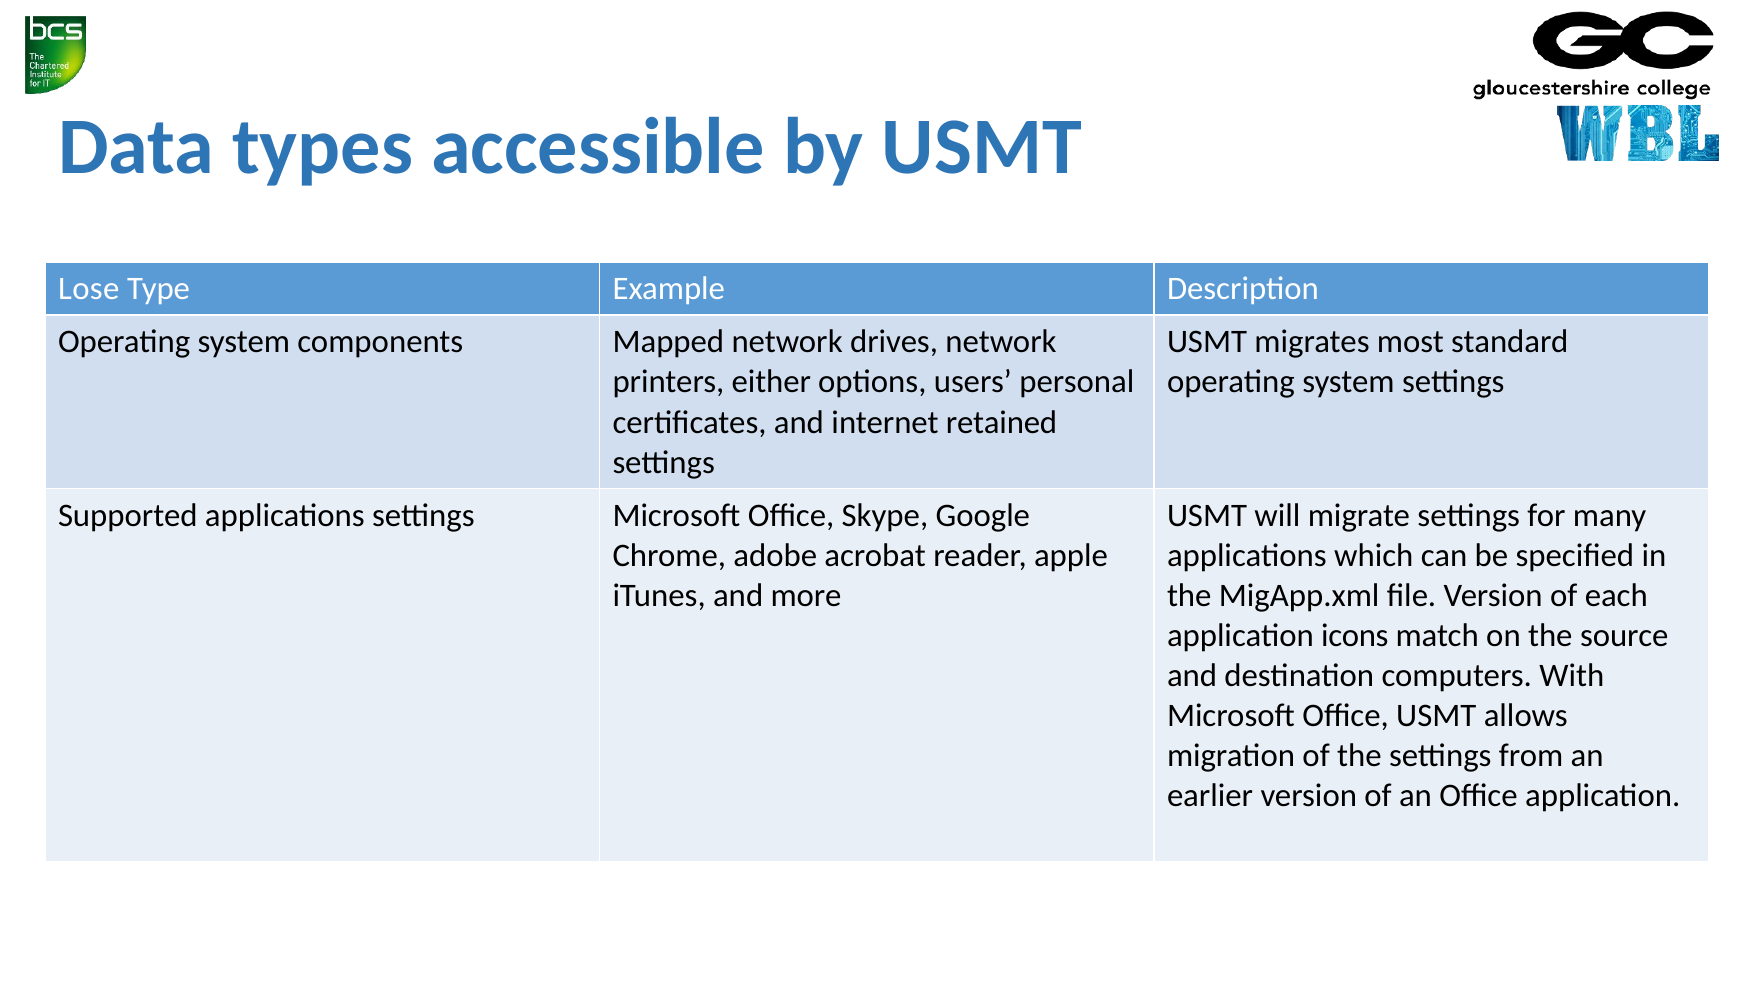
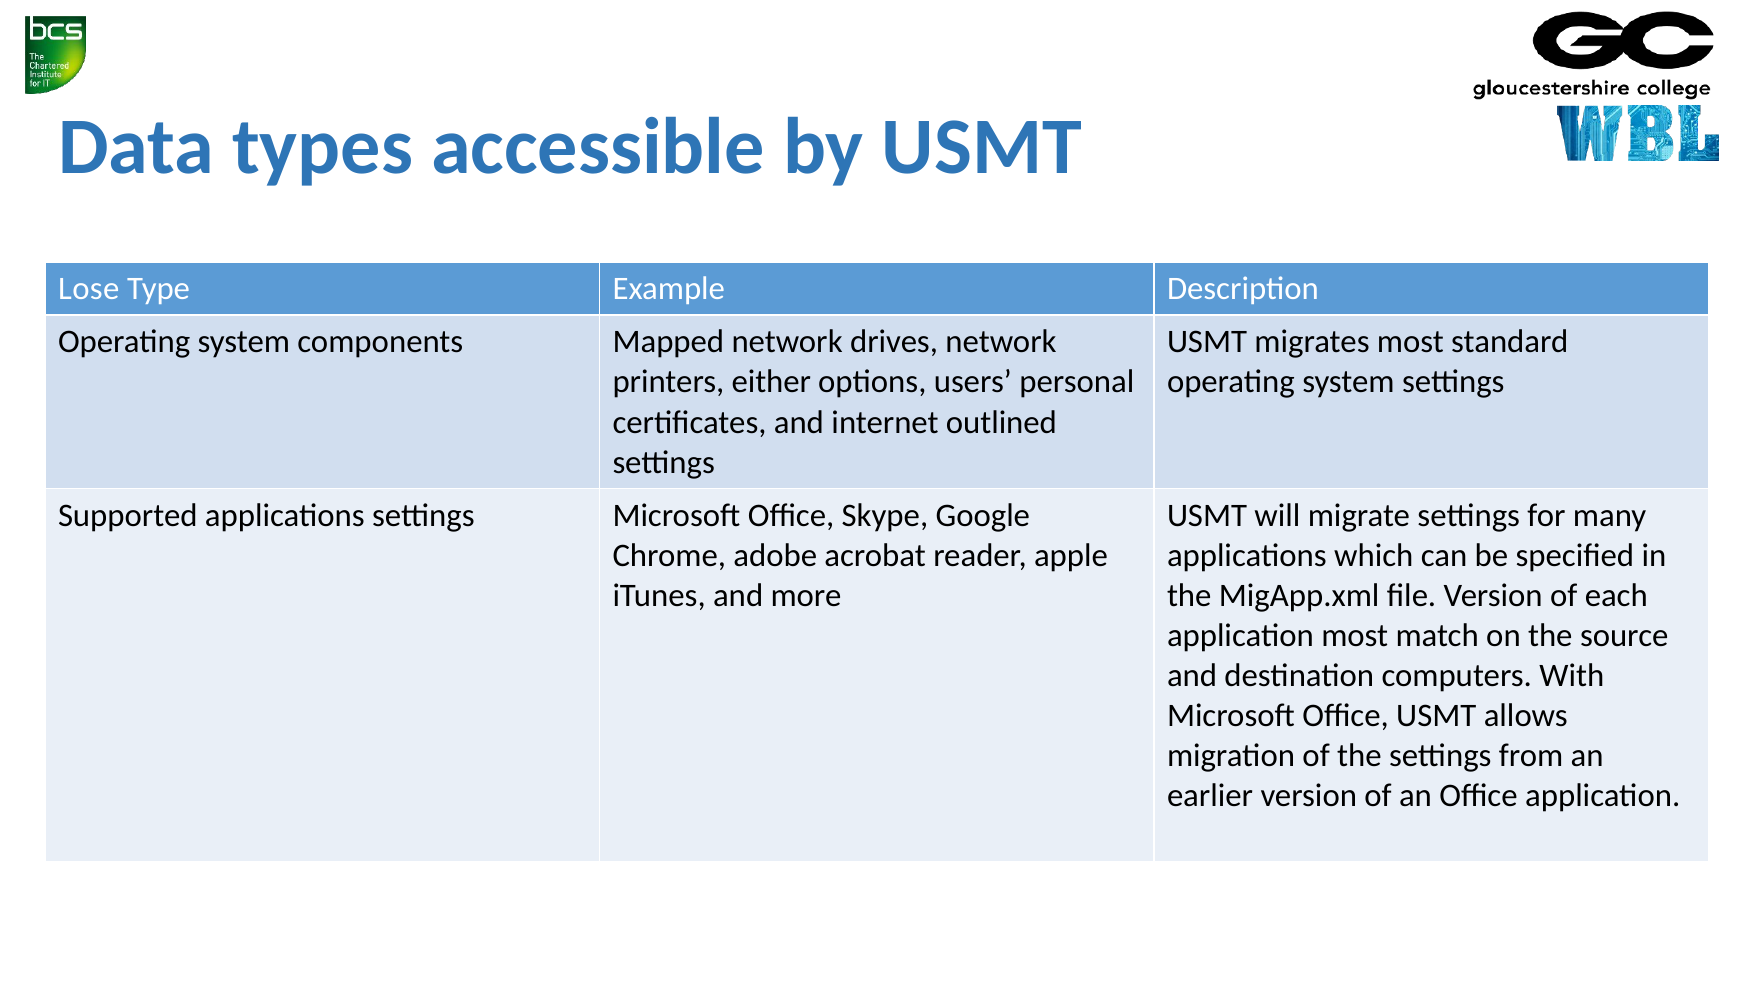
retained: retained -> outlined
application icons: icons -> most
